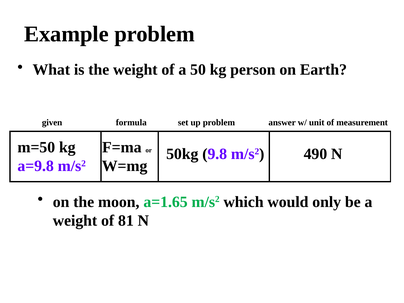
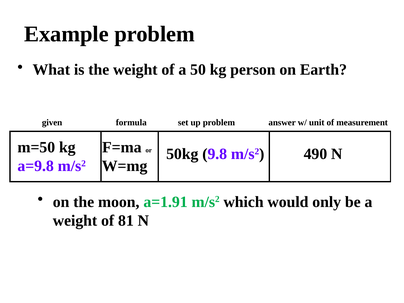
a=1.65: a=1.65 -> a=1.91
